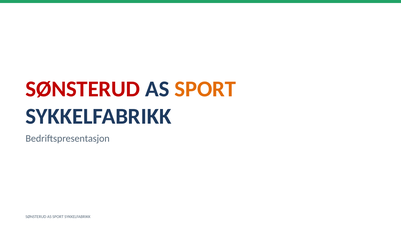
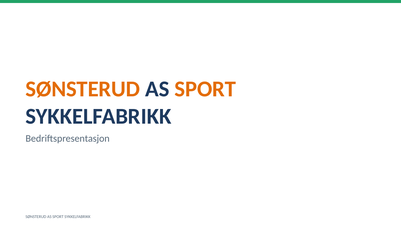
SØNSTERUD at (83, 89) colour: red -> orange
